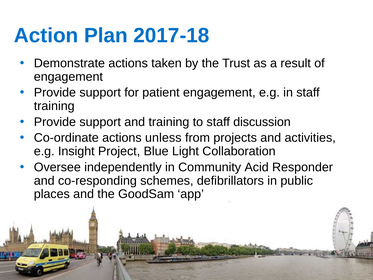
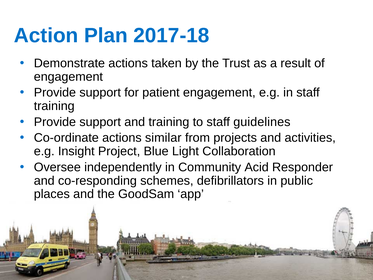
discussion: discussion -> guidelines
unless: unless -> similar
